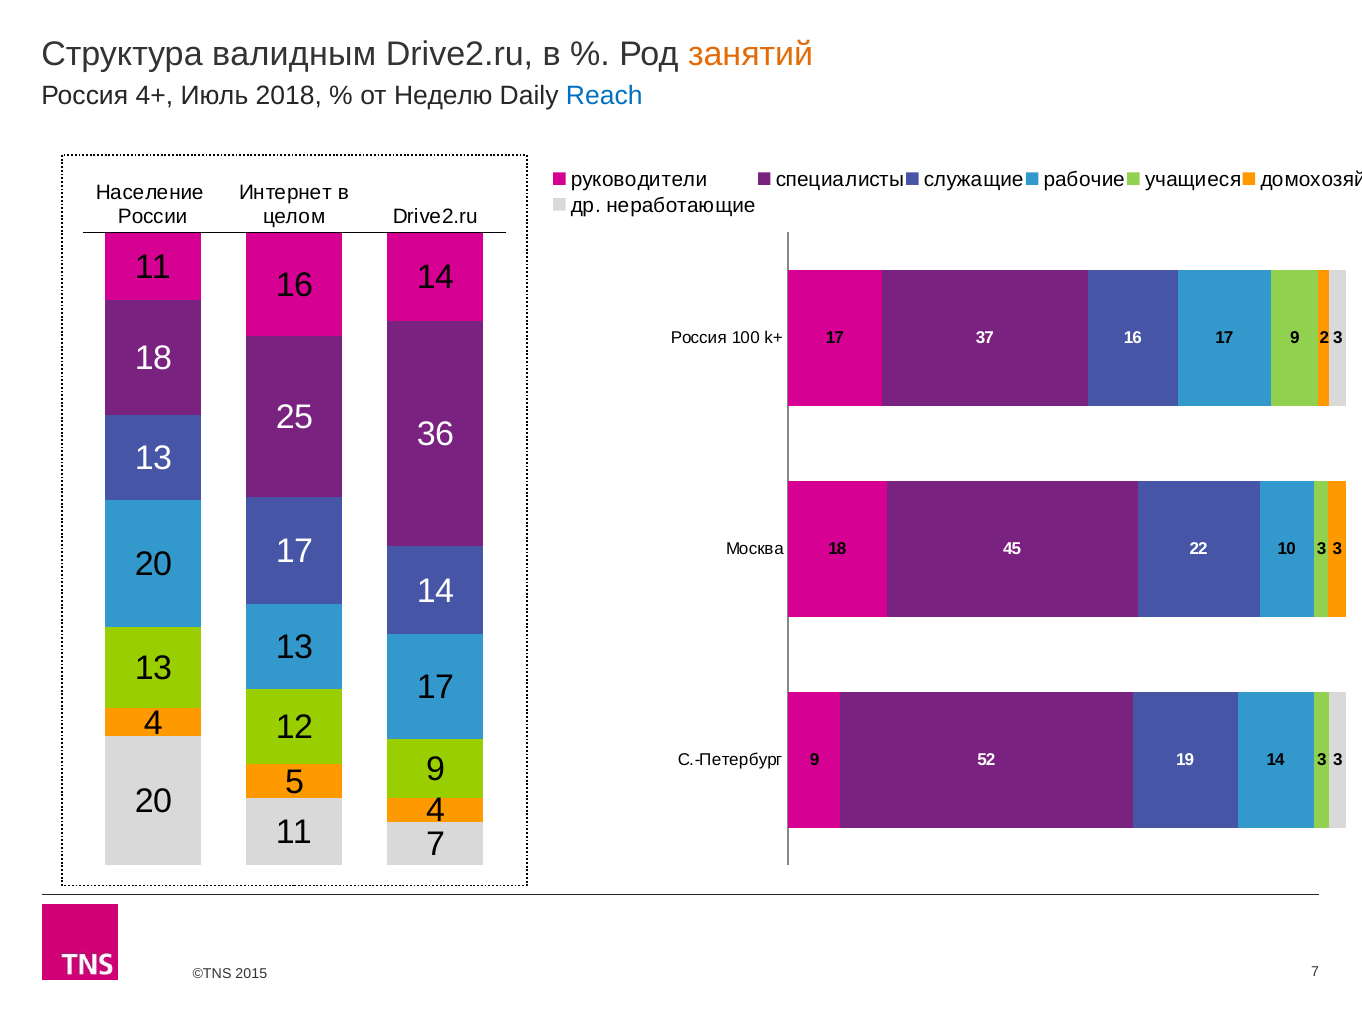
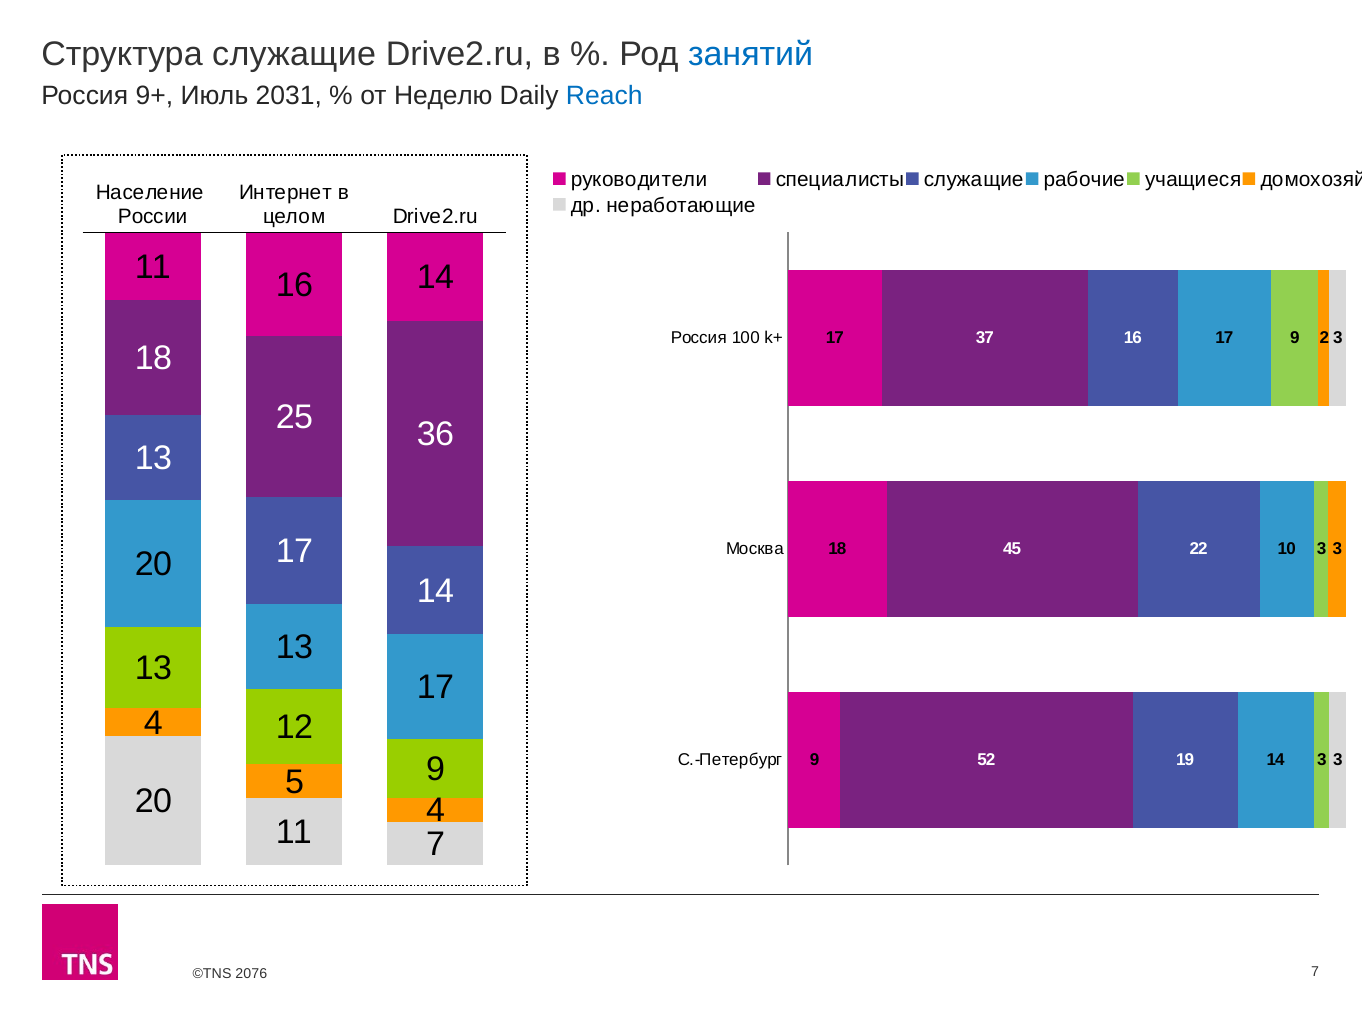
Структура валидным: валидным -> служащие
занятий colour: orange -> blue
4+: 4+ -> 9+
2018: 2018 -> 2031
2015: 2015 -> 2076
